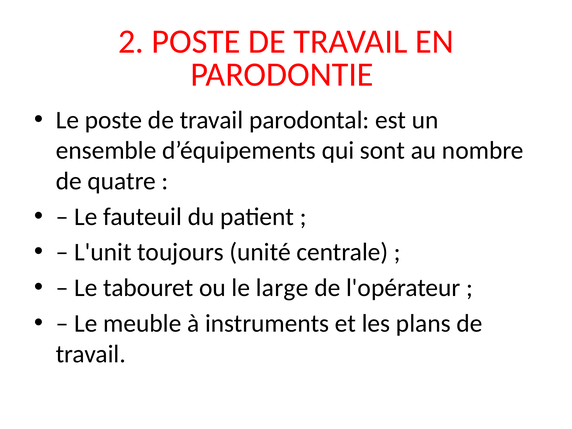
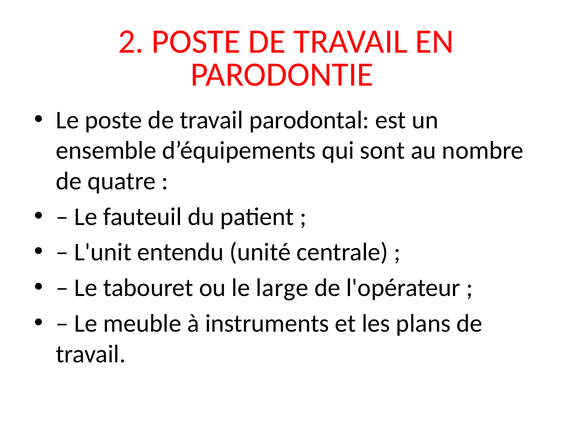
toujours: toujours -> entendu
